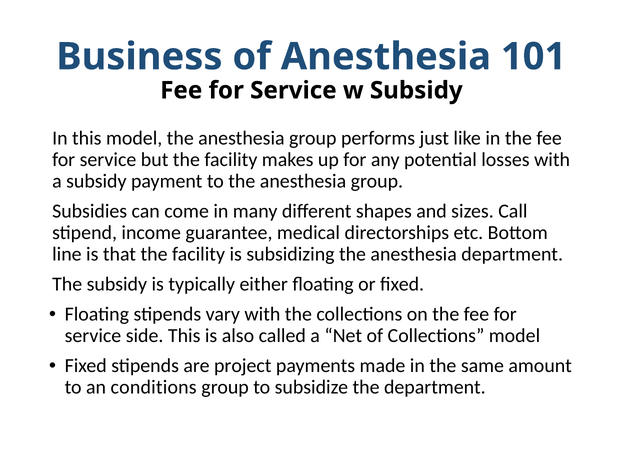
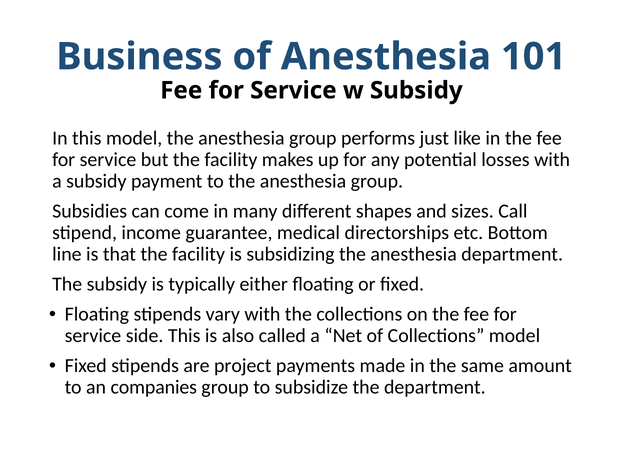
conditions: conditions -> companies
